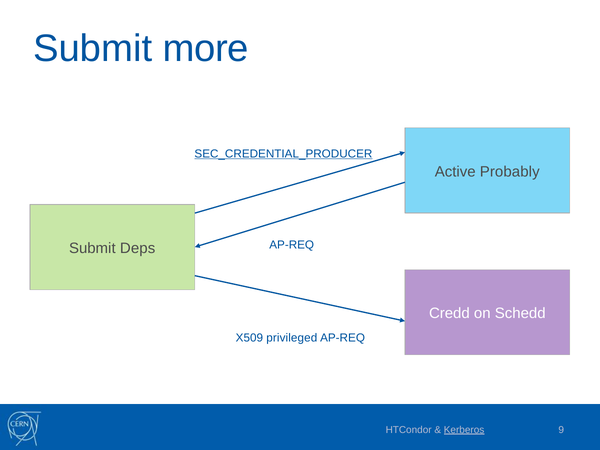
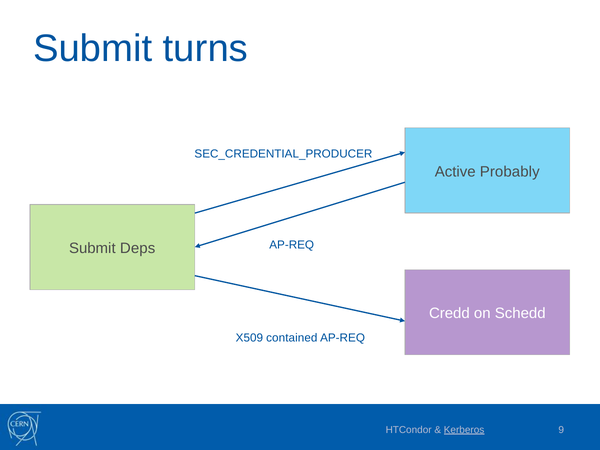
more: more -> turns
SEC_CREDENTIAL_PRODUCER underline: present -> none
privileged: privileged -> contained
